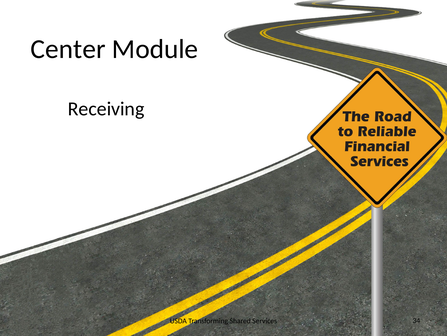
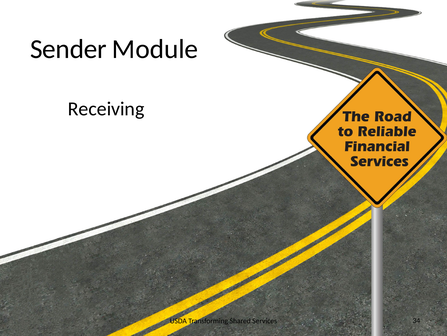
Center: Center -> Sender
